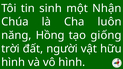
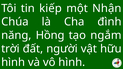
sinh: sinh -> kiếp
luôn: luôn -> đình
giống: giống -> ngắm
